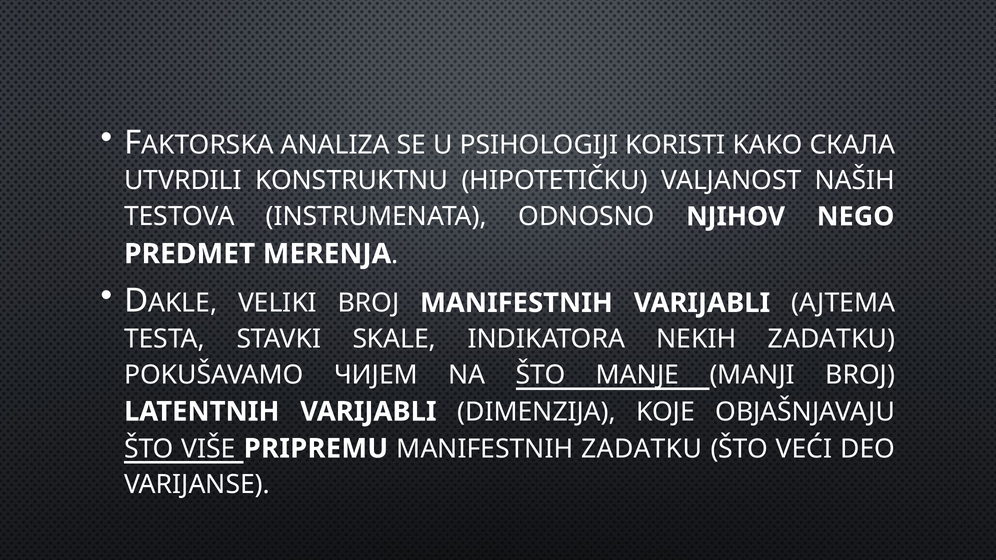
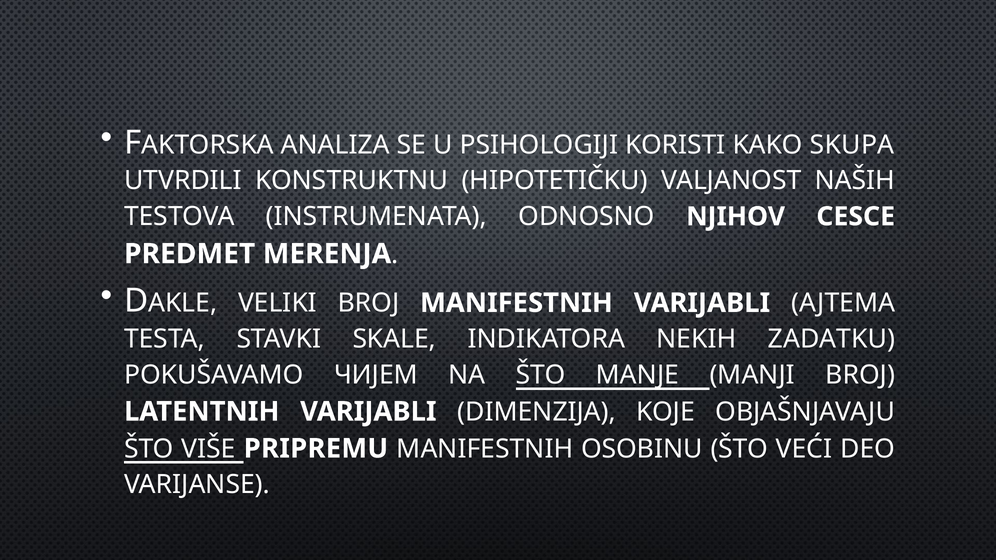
СКАЛА: СКАЛА -> SKUPA
NEGO: NEGO -> CESCE
MANIFESTNIH ZADATKU: ZADATKU -> OSOBINU
